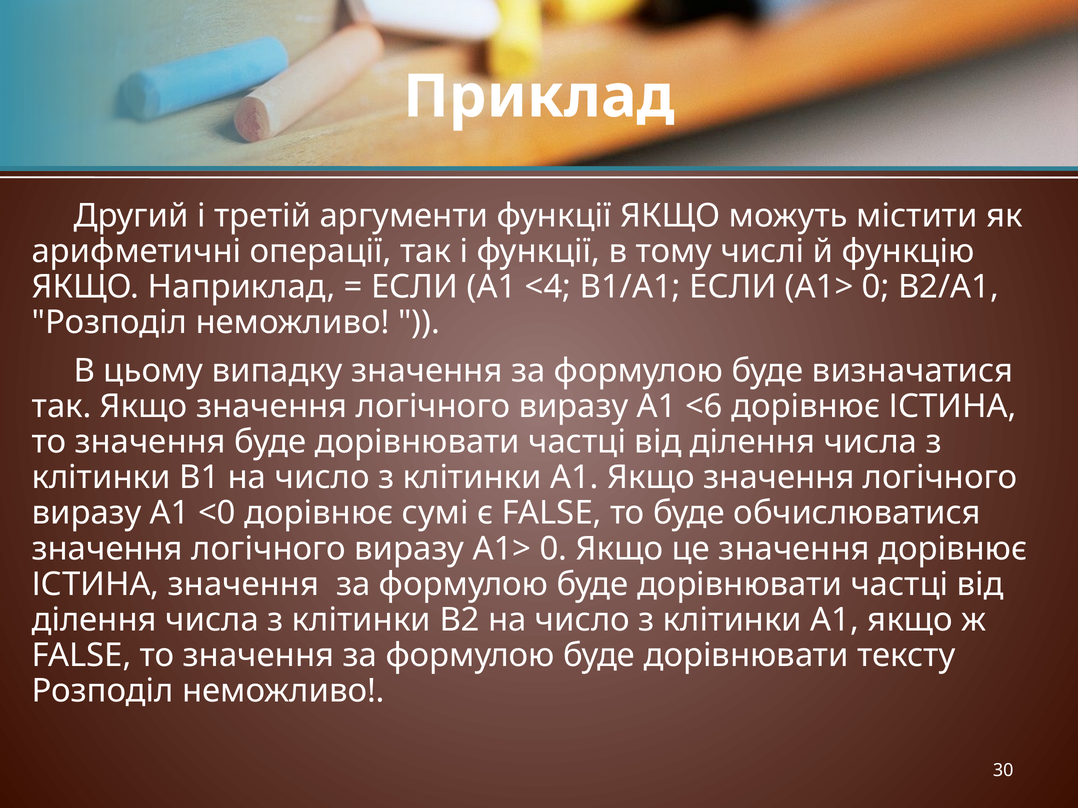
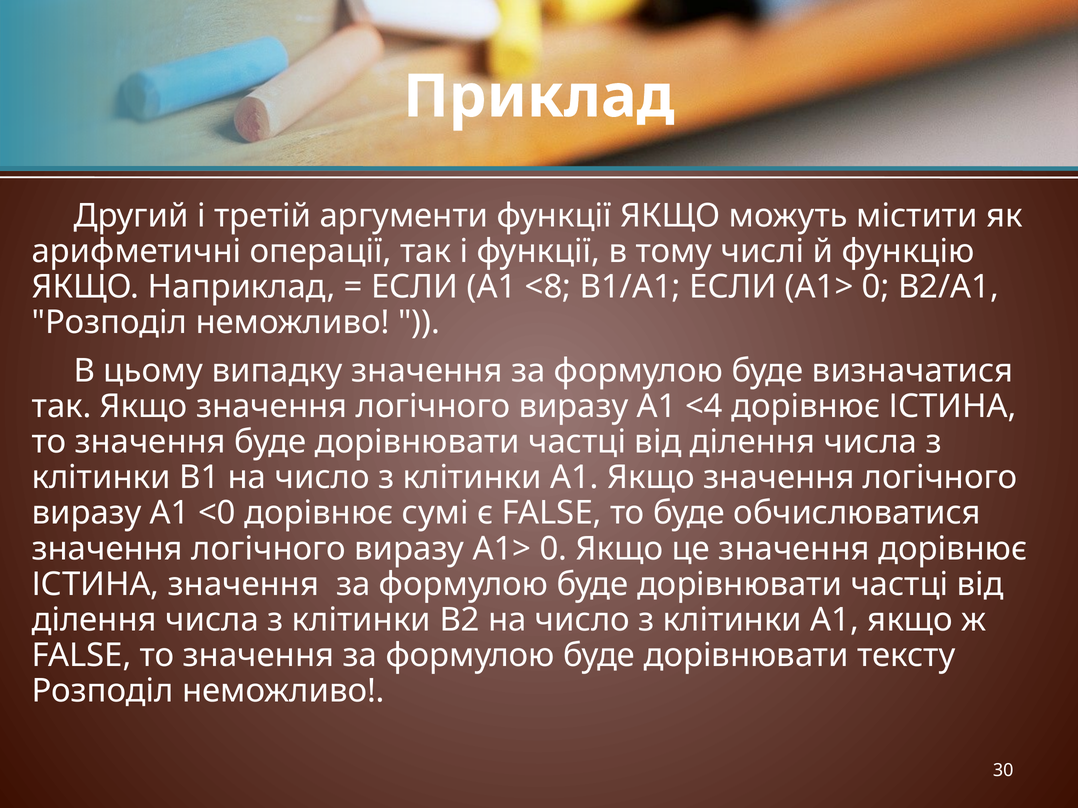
<4: <4 -> <8
<6: <6 -> <4
